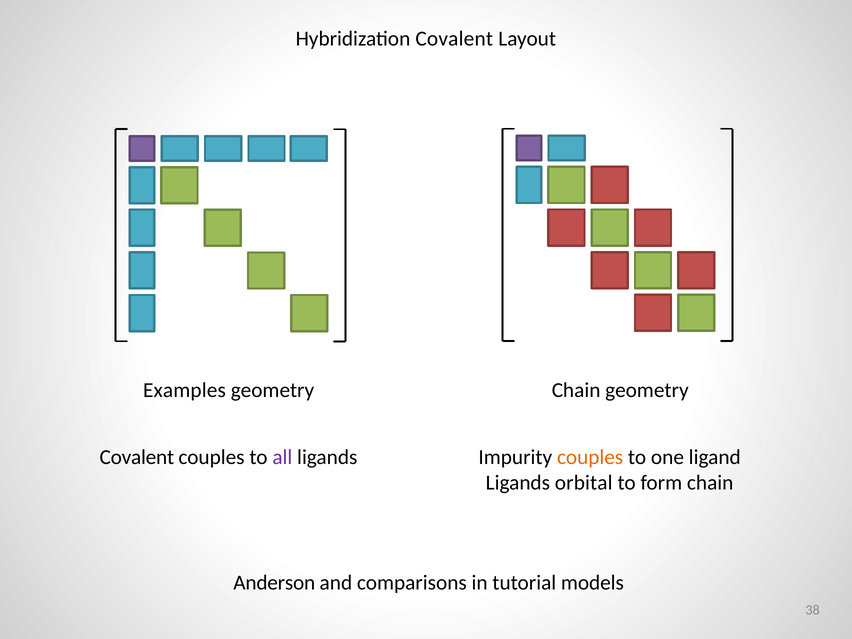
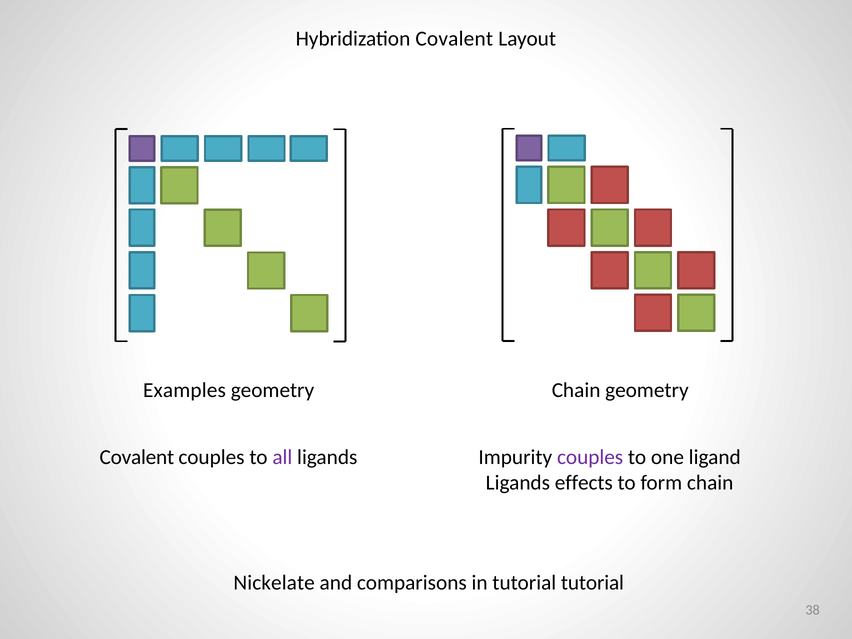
couples at (590, 457) colour: orange -> purple
orbital: orbital -> effects
Anderson: Anderson -> Nickelate
tutorial models: models -> tutorial
